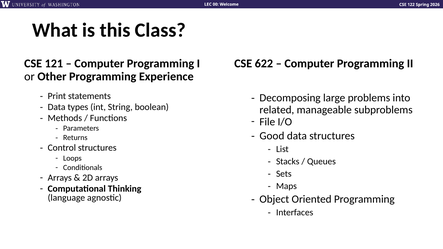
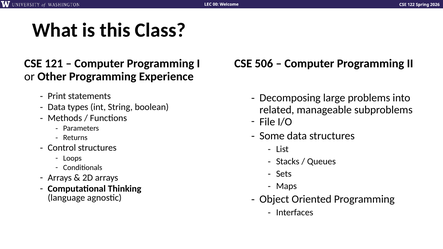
622: 622 -> 506
Good: Good -> Some
